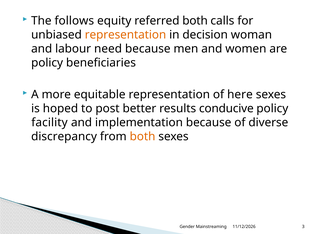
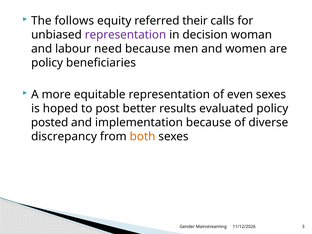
referred both: both -> their
representation at (125, 35) colour: orange -> purple
here: here -> even
conducive: conducive -> evaluated
facility: facility -> posted
